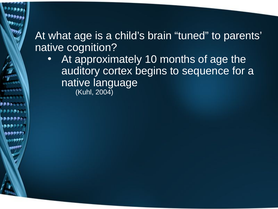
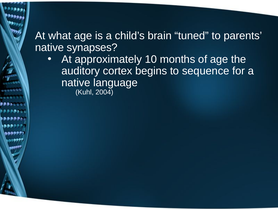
cognition: cognition -> synapses
